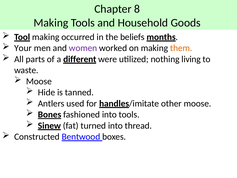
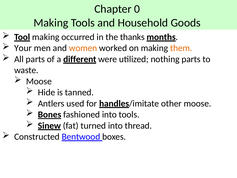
8: 8 -> 0
beliefs: beliefs -> thanks
women colour: purple -> orange
nothing living: living -> parts
